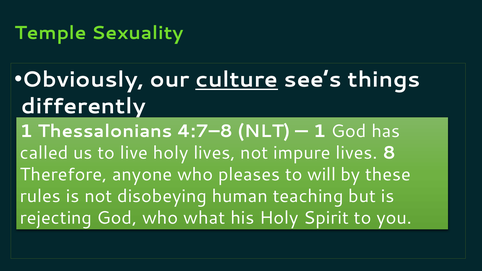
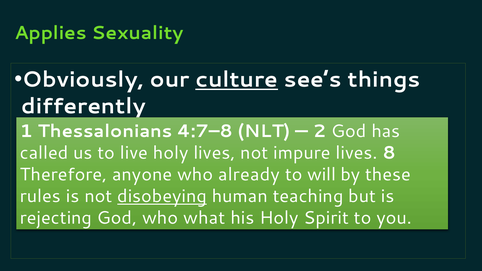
Temple at (50, 33): Temple -> Applies
1 at (320, 131): 1 -> 2
pleases: pleases -> already
disobeying underline: none -> present
